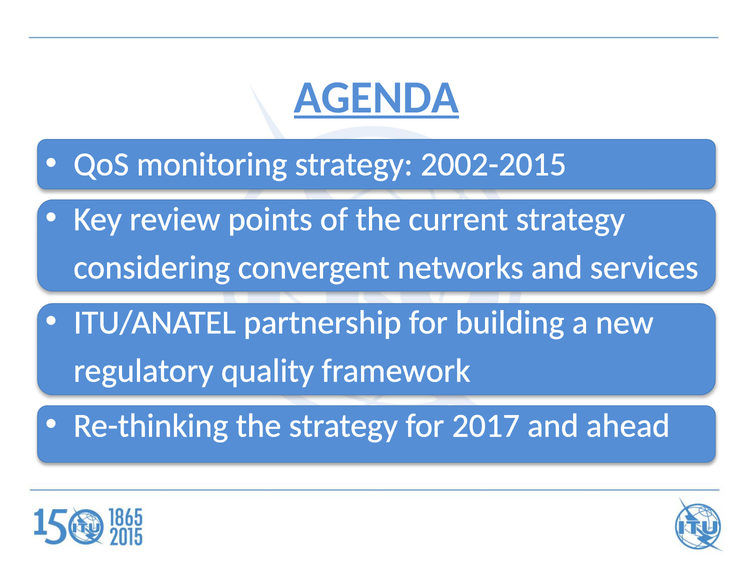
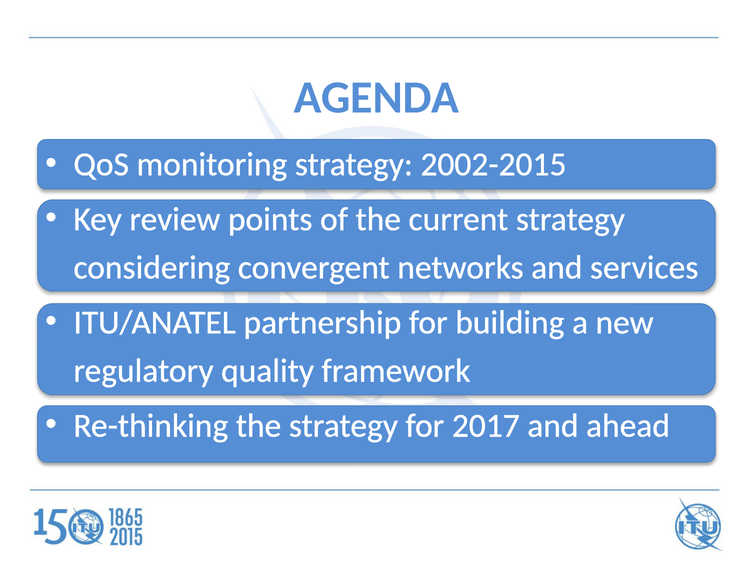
AGENDA underline: present -> none
